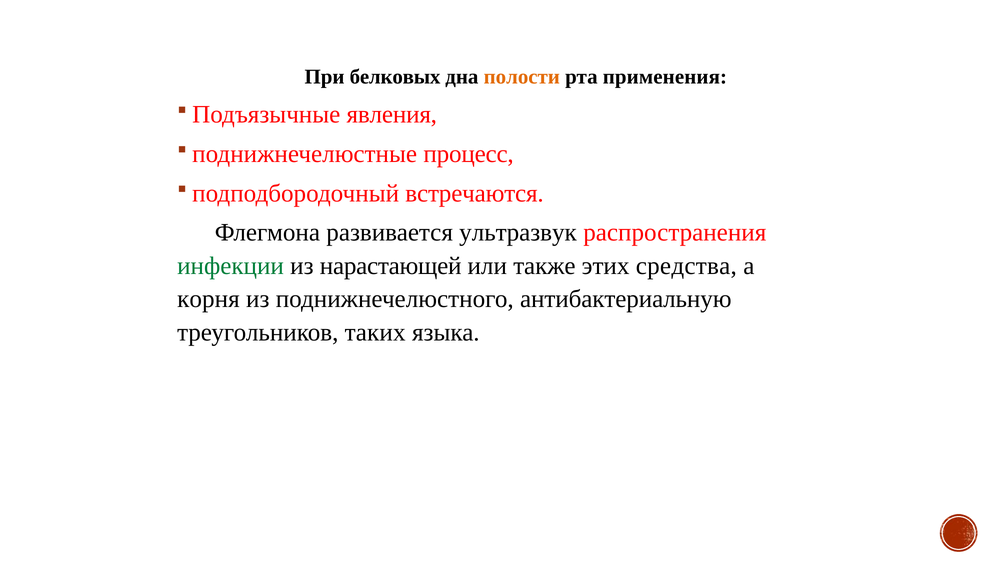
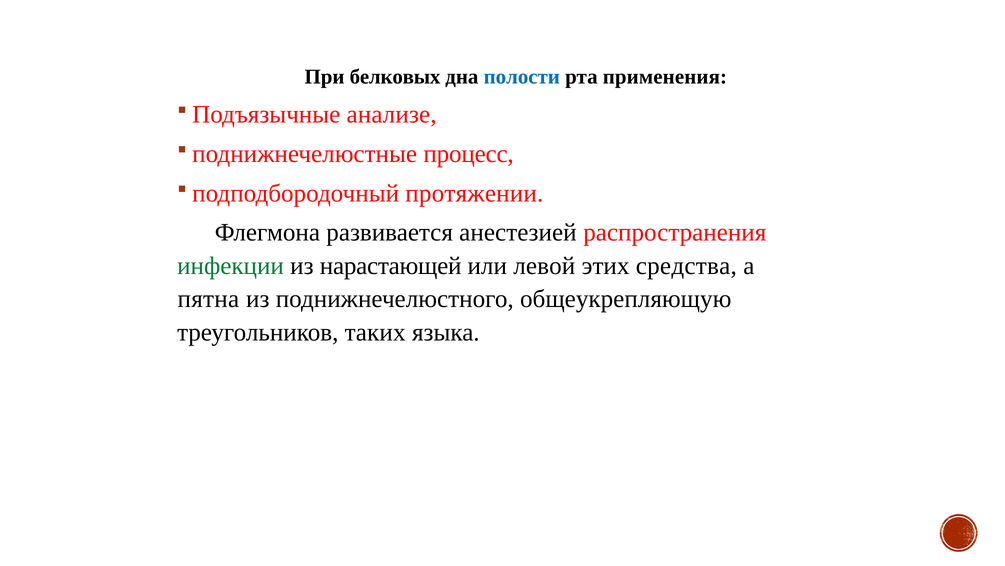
полости colour: orange -> blue
явления: явления -> анализе
встречаются: встречаются -> протяжении
ультразвук: ультразвук -> анестезией
также: также -> левой
корня: корня -> пятна
антибактериальную: антибактериальную -> общеукрепляющую
